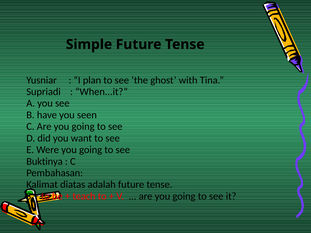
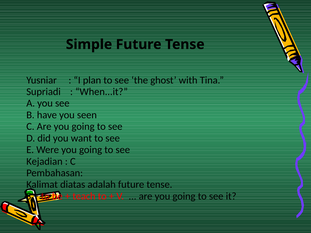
Buktinya: Buktinya -> Kejadian
